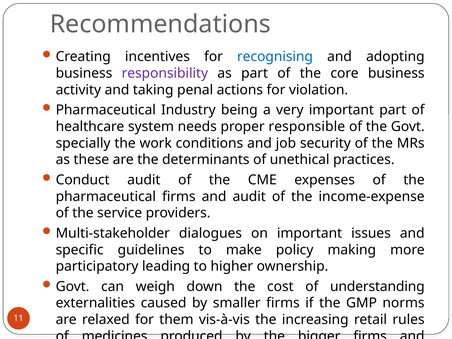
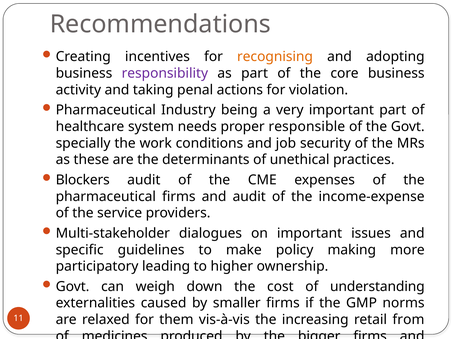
recognising colour: blue -> orange
Conduct: Conduct -> Blockers
rules: rules -> from
